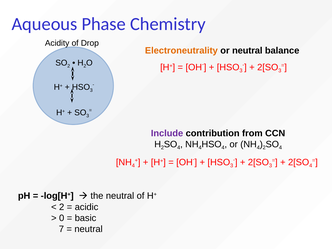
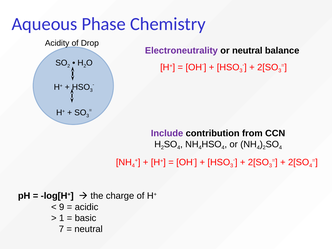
Electroneutrality colour: orange -> purple
the neutral: neutral -> charge
2 at (62, 207): 2 -> 9
0: 0 -> 1
